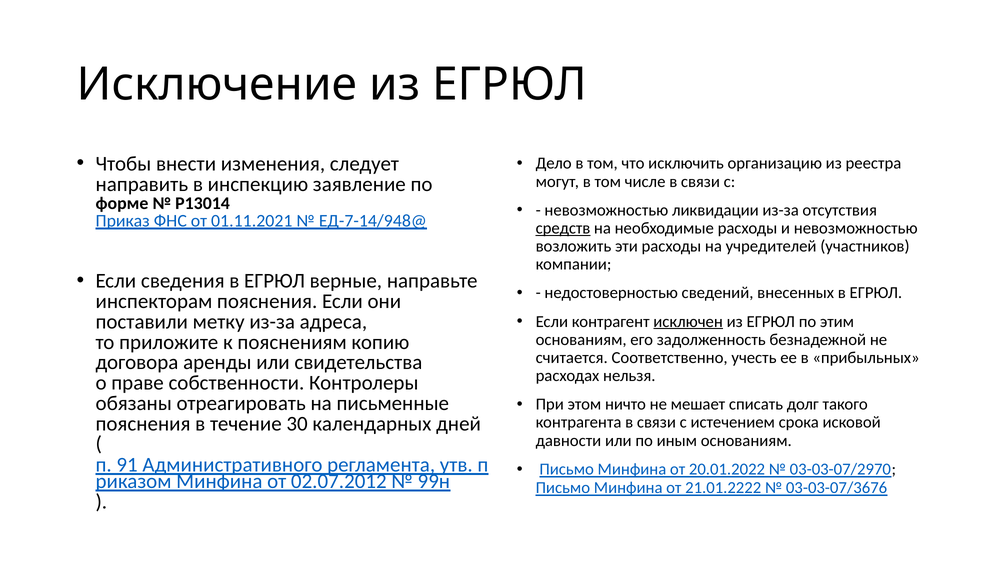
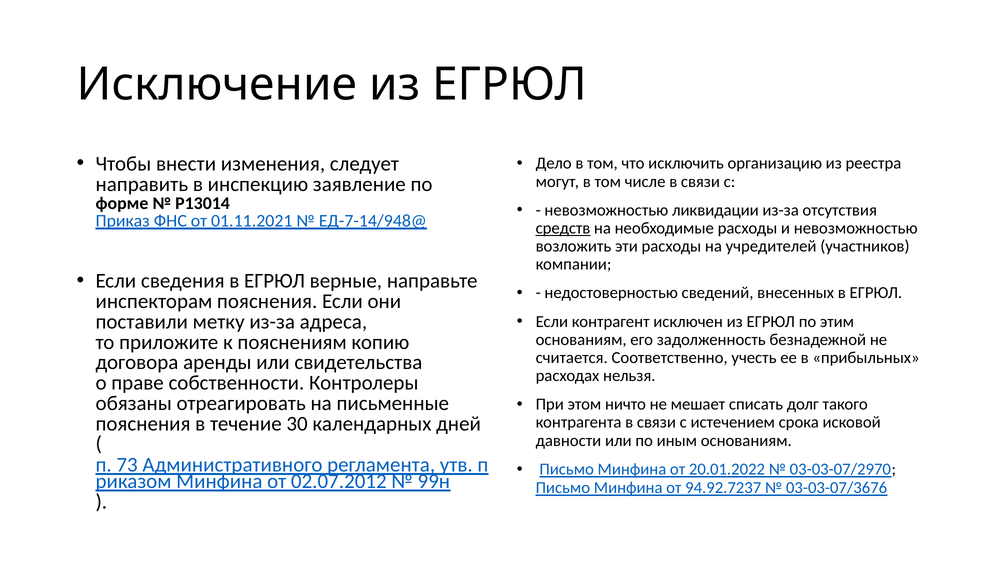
исключен underline: present -> none
91: 91 -> 73
21.01.2222: 21.01.2222 -> 94.92.7237
